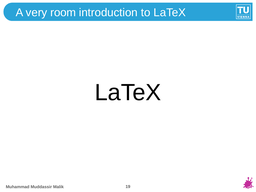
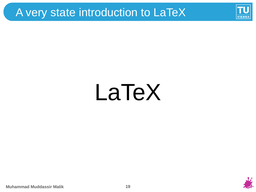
room: room -> state
